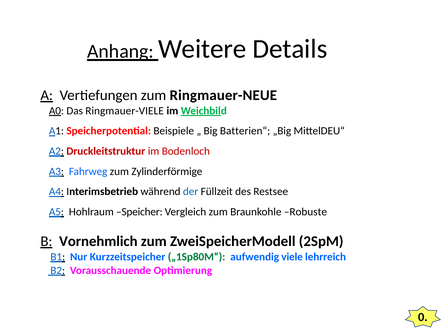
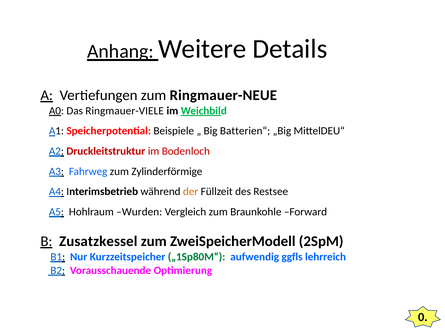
der colour: blue -> orange
Speicher: Speicher -> Wurden
Robuste: Robuste -> Forward
Vornehmlich: Vornehmlich -> Zusatzkessel
viele: viele -> ggfls
